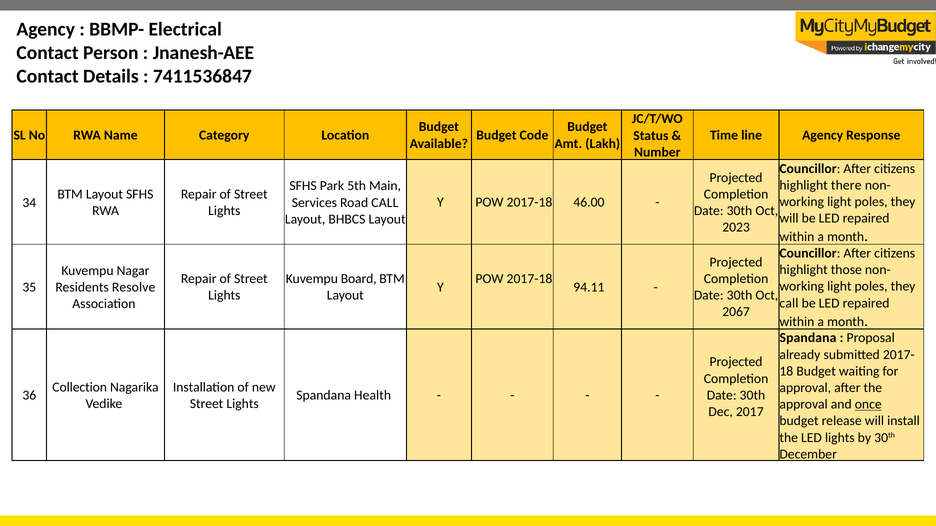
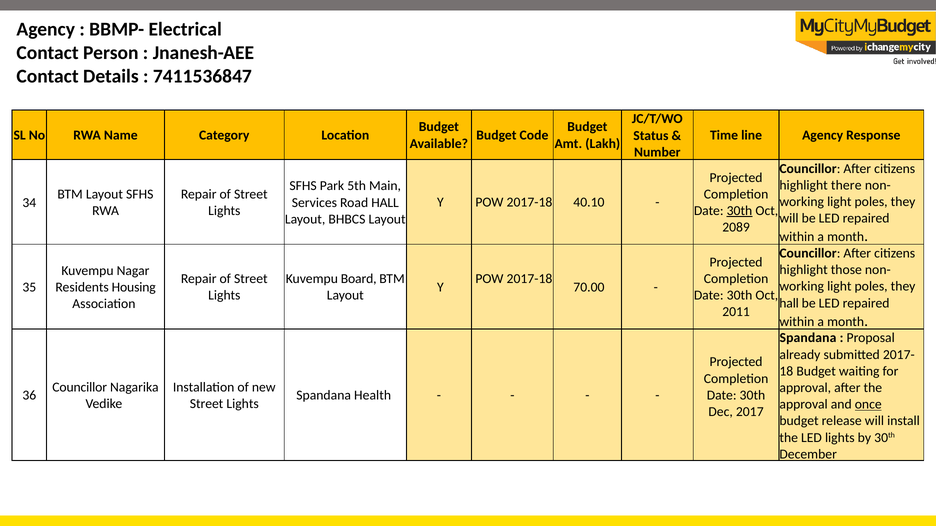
46.00: 46.00 -> 40.10
Road CALL: CALL -> HALL
30th at (739, 211) underline: none -> present
2023: 2023 -> 2089
94.11: 94.11 -> 70.00
Resolve: Resolve -> Housing
call at (789, 303): call -> hall
2067: 2067 -> 2011
Collection at (80, 387): Collection -> Councillor
